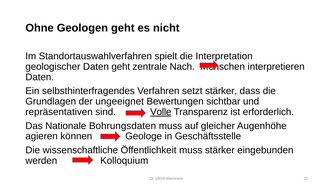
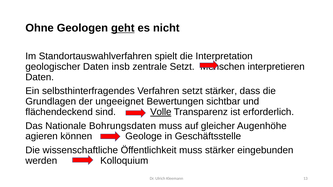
geht at (123, 28) underline: none -> present
Daten geht: geht -> insb
zentrale Nach: Nach -> Setzt
repräsentativen: repräsentativen -> flächendeckend
